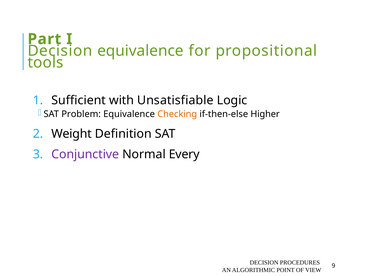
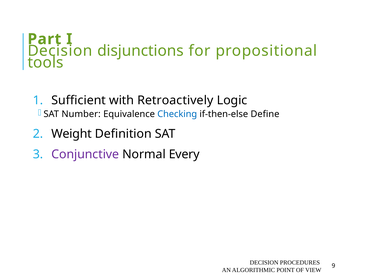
Decision equivalence: equivalence -> disjunctions
Unsatisfiable: Unsatisfiable -> Retroactively
Problem: Problem -> Number
Checking colour: orange -> blue
Higher: Higher -> Define
